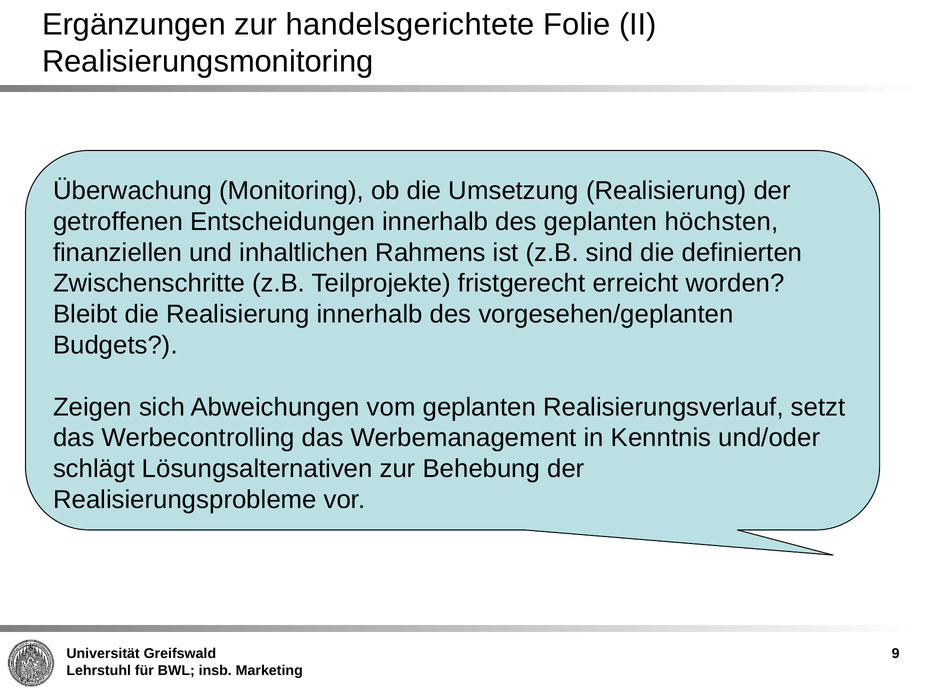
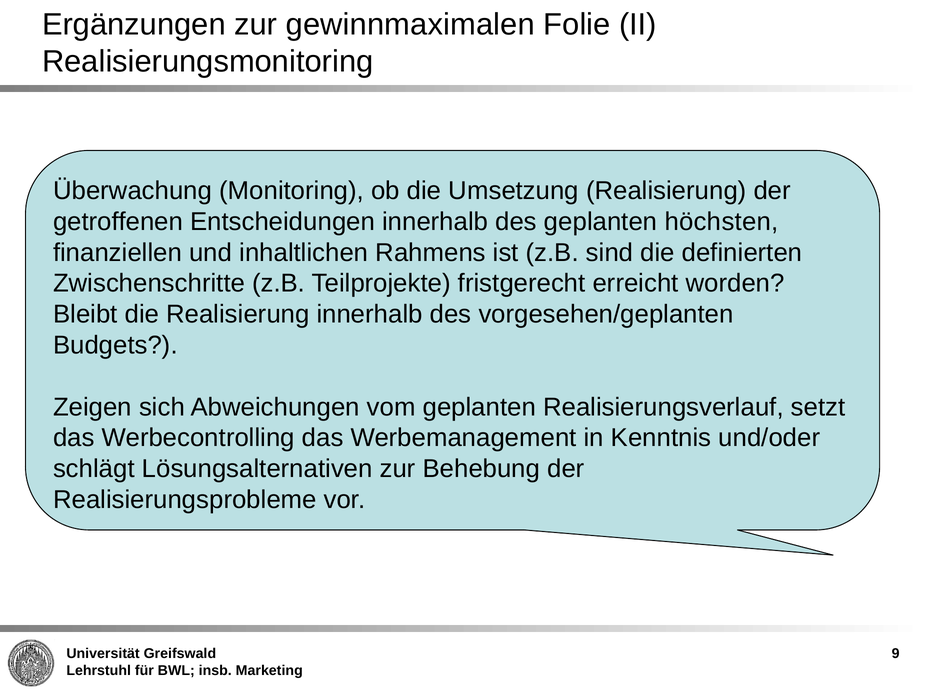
handelsgerichtete: handelsgerichtete -> gewinnmaximalen
